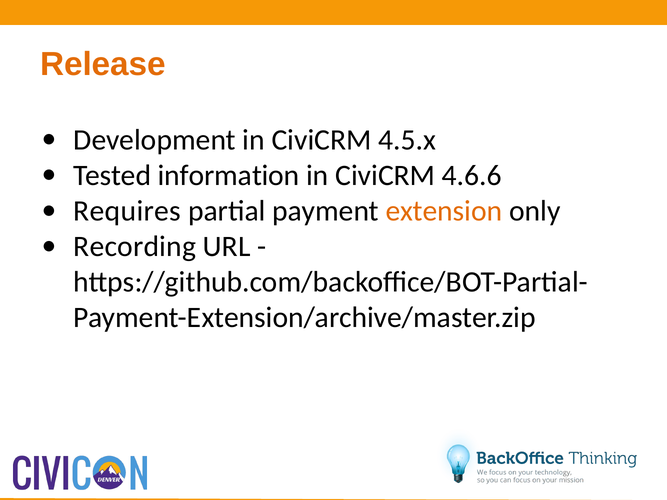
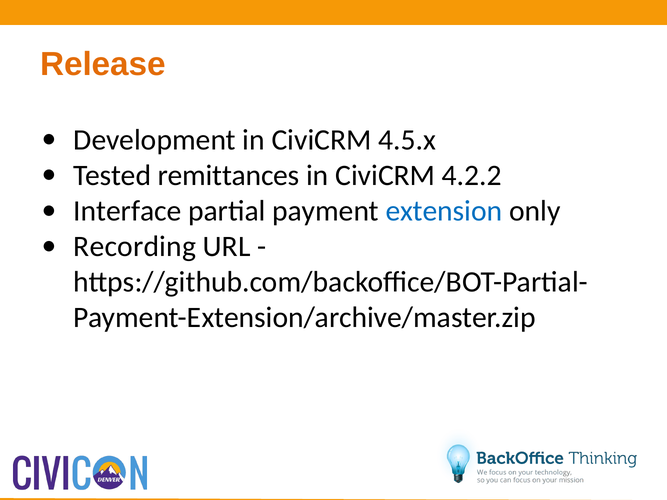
information: information -> remittances
4.6.6: 4.6.6 -> 4.2.2
Requires: Requires -> Interface
extension colour: orange -> blue
